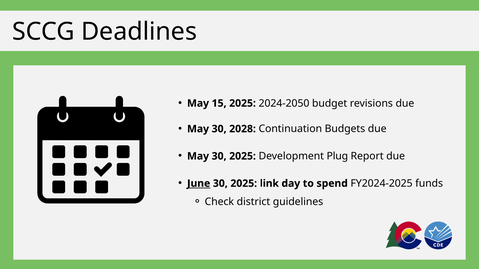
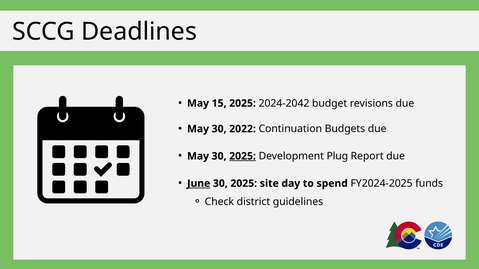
2024-2050: 2024-2050 -> 2024-2042
2028: 2028 -> 2022
2025 at (243, 156) underline: none -> present
link: link -> site
